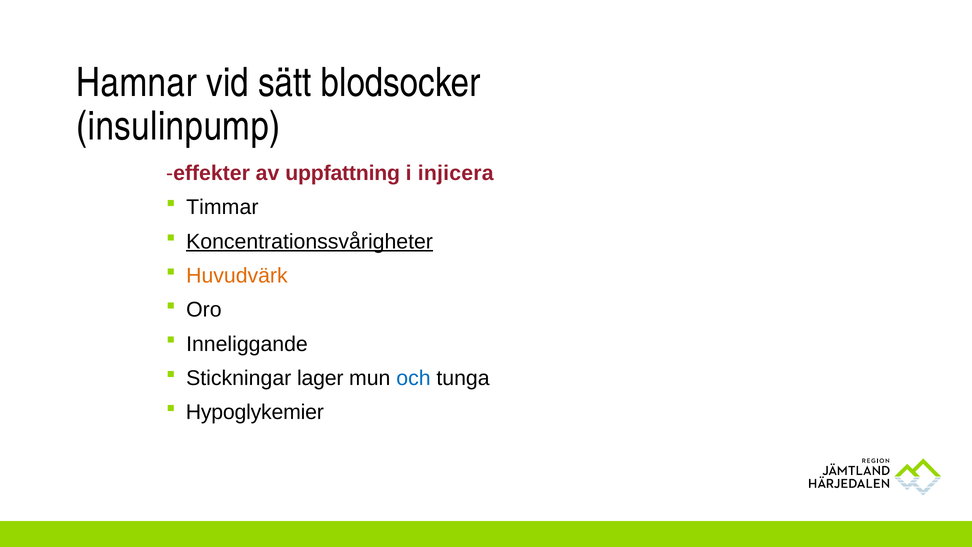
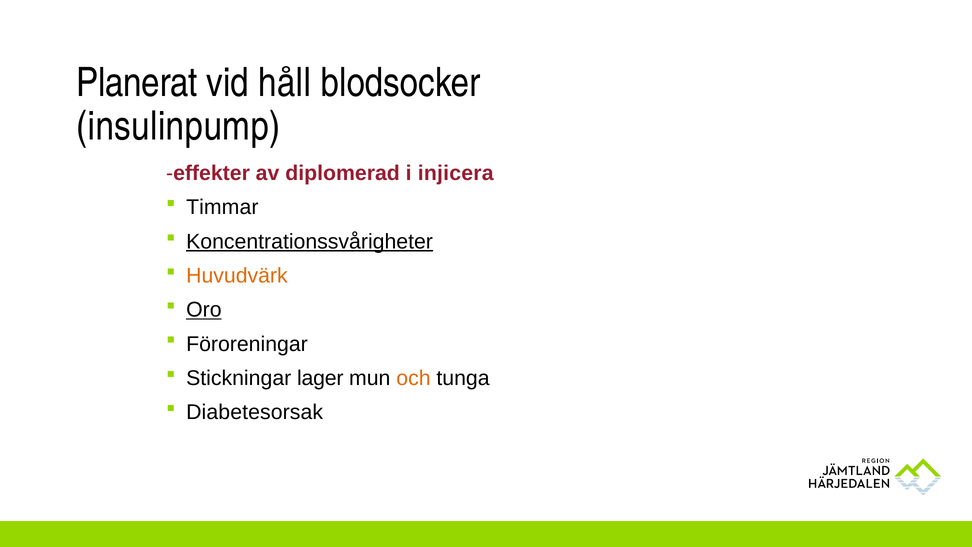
Hamnar: Hamnar -> Planerat
sätt: sätt -> håll
uppfattning: uppfattning -> diplomerad
Oro underline: none -> present
Inneliggande: Inneliggande -> Föroreningar
och colour: blue -> orange
Hypoglykemier: Hypoglykemier -> Diabetesorsak
